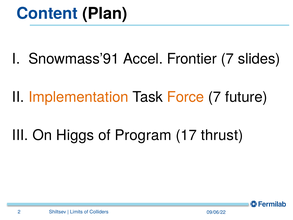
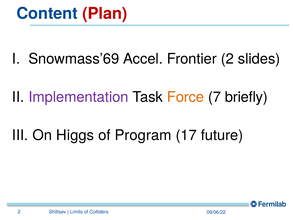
Plan colour: black -> red
Snowmass’91: Snowmass’91 -> Snowmass’69
Frontier 7: 7 -> 2
Implementation colour: orange -> purple
future: future -> briefly
thrust: thrust -> future
